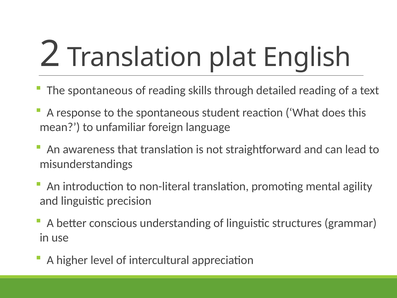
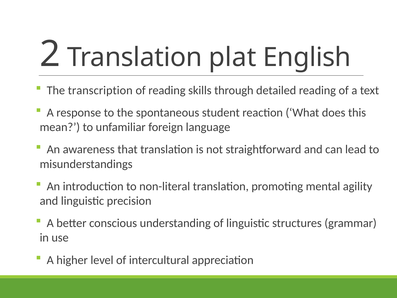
spontaneous at (100, 90): spontaneous -> transcription
